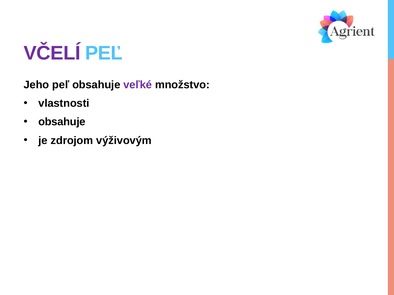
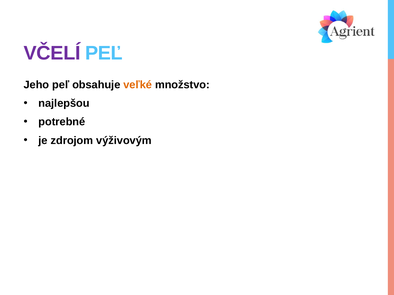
veľké colour: purple -> orange
vlastnosti: vlastnosti -> najlepšou
obsahuje at (62, 122): obsahuje -> potrebné
